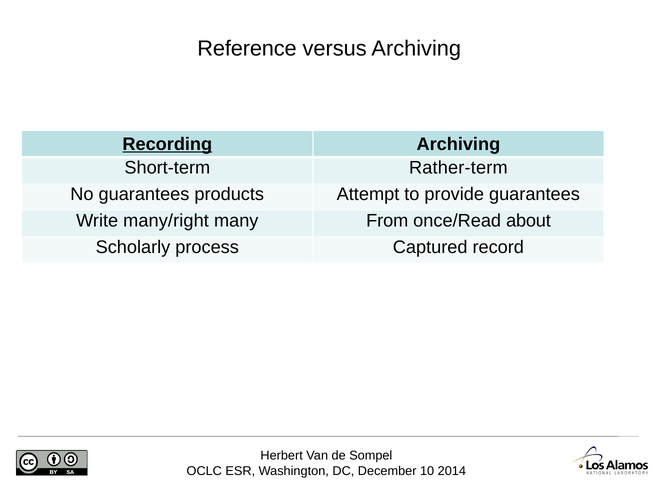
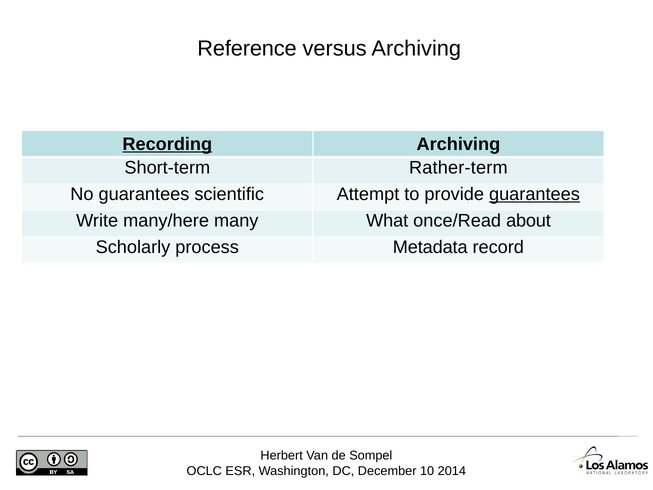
products: products -> scientific
guarantees at (534, 194) underline: none -> present
many/right: many/right -> many/here
From: From -> What
Captured: Captured -> Metadata
